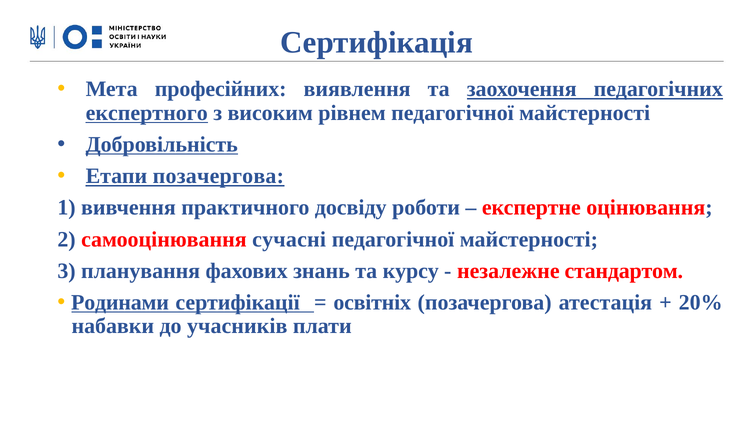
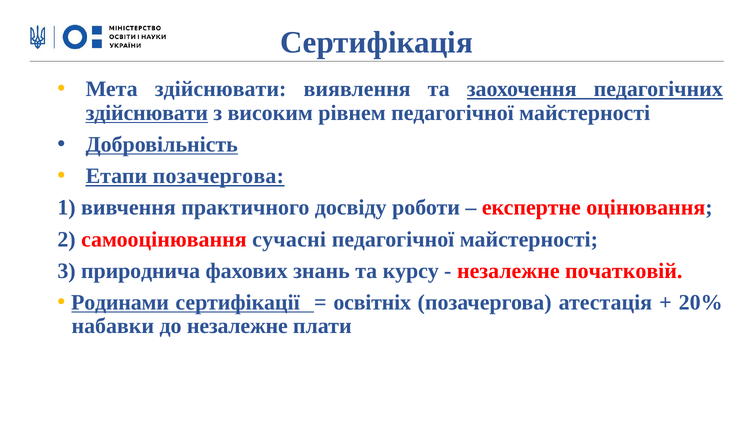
Мета професійних: професійних -> здійснювати
експертного at (147, 113): експертного -> здійснювати
планування: планування -> природнича
стандартом: стандартом -> початковій
до учасників: учасників -> незалежне
